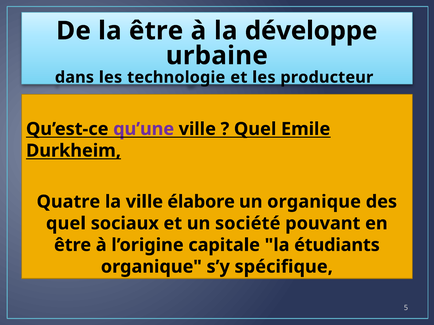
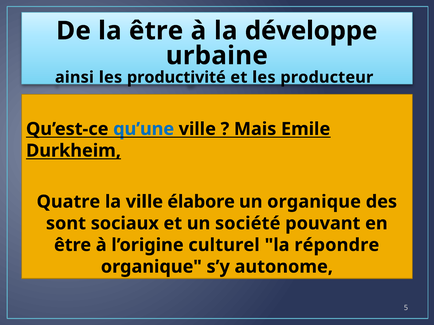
dans: dans -> ainsi
technologie: technologie -> productivité
qu’une colour: purple -> blue
Quel at (255, 129): Quel -> Mais
quel at (66, 224): quel -> sont
capitale: capitale -> culturel
étudiants: étudiants -> répondre
spécifique: spécifique -> autonome
